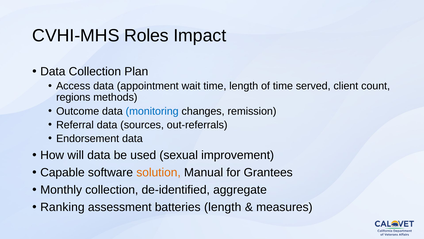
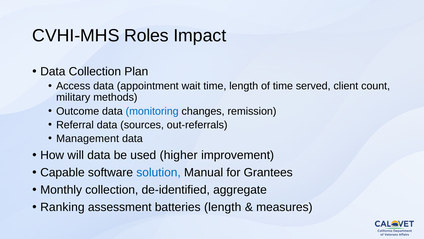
regions: regions -> military
Endorsement: Endorsement -> Management
sexual: sexual -> higher
solution colour: orange -> blue
